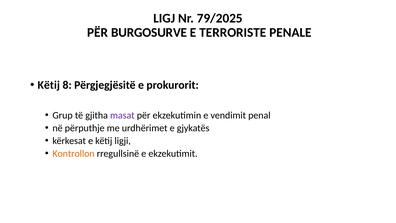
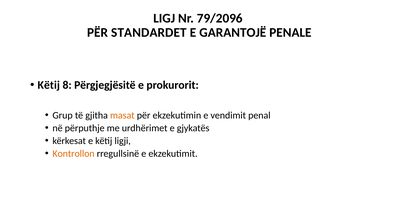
79/2025: 79/2025 -> 79/2096
BURGOSURVE: BURGOSURVE -> STANDARDET
TERRORISTE: TERRORISTE -> GARANTOJË
masat colour: purple -> orange
